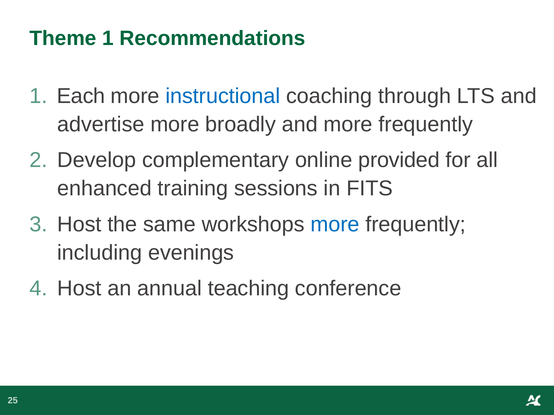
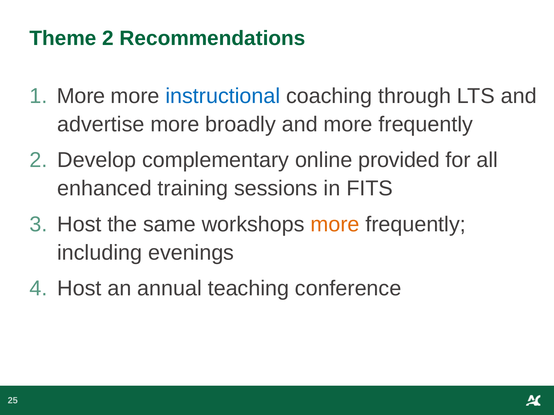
Theme 1: 1 -> 2
Each at (81, 96): Each -> More
more at (335, 225) colour: blue -> orange
